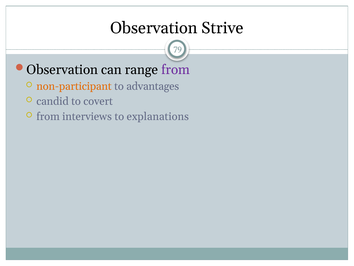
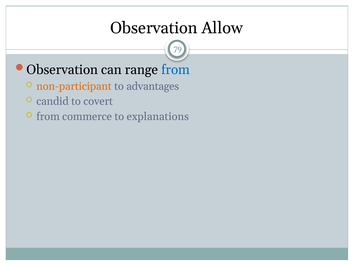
Strive: Strive -> Allow
from at (176, 70) colour: purple -> blue
interviews: interviews -> commerce
